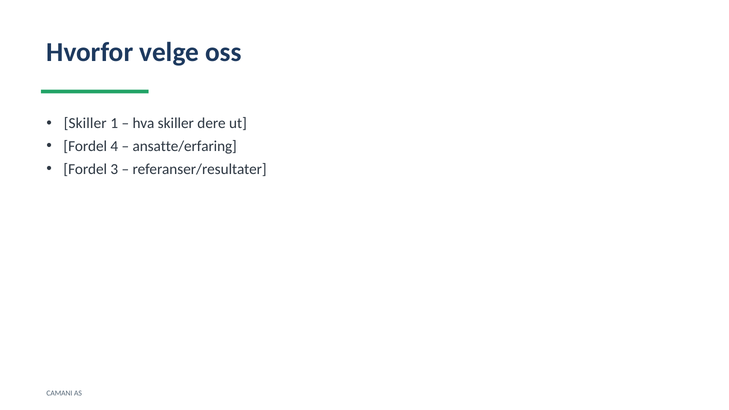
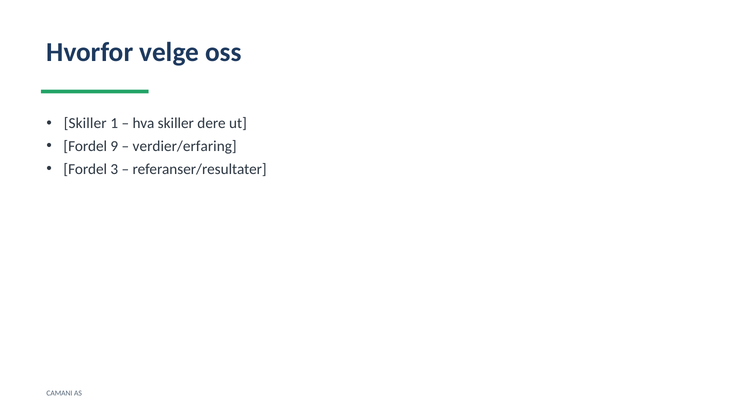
4: 4 -> 9
ansatte/erfaring: ansatte/erfaring -> verdier/erfaring
